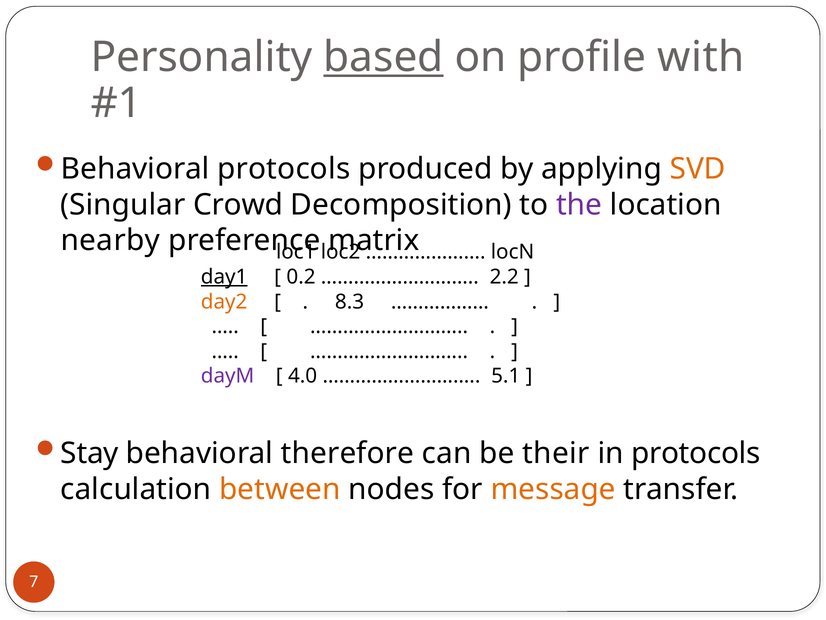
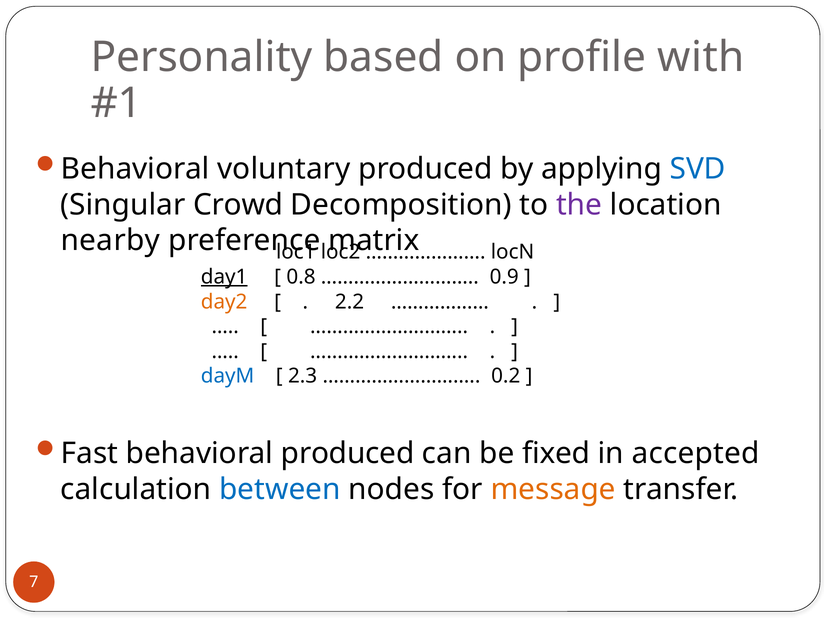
based underline: present -> none
Behavioral protocols: protocols -> voluntary
SVD colour: orange -> blue
0.2: 0.2 -> 0.8
2.2: 2.2 -> 0.9
8.3: 8.3 -> 2.2
dayM colour: purple -> blue
4.0: 4.0 -> 2.3
5.1: 5.1 -> 0.2
Stay: Stay -> Fast
behavioral therefore: therefore -> produced
their: their -> fixed
in protocols: protocols -> accepted
between colour: orange -> blue
